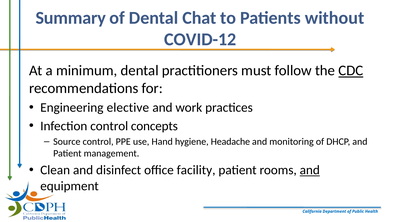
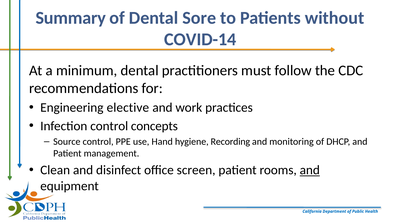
Chat: Chat -> Sore
COVID-12: COVID-12 -> COVID-14
CDC underline: present -> none
Headache: Headache -> Recording
facility: facility -> screen
